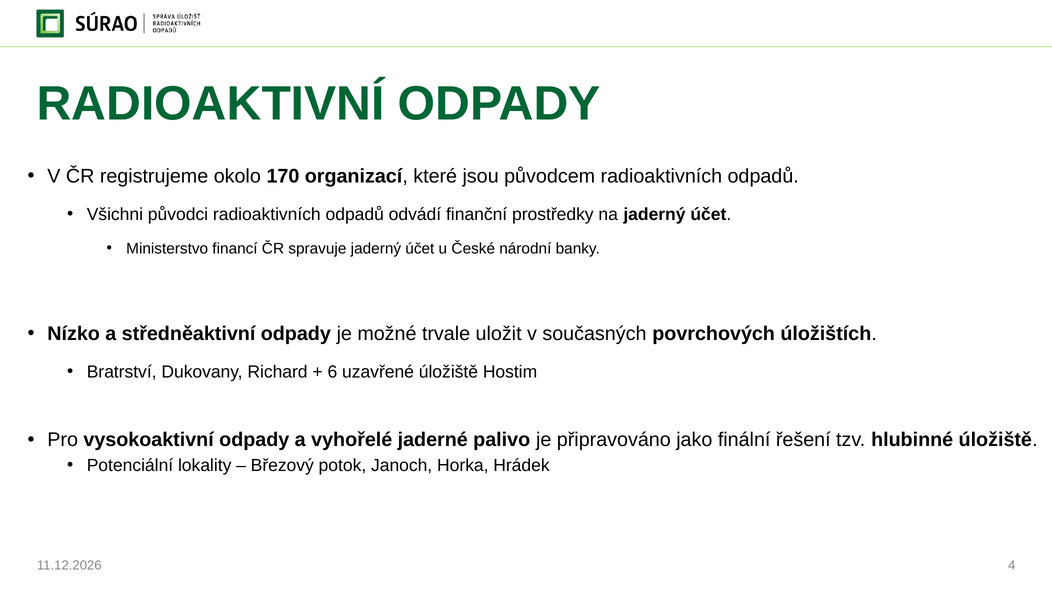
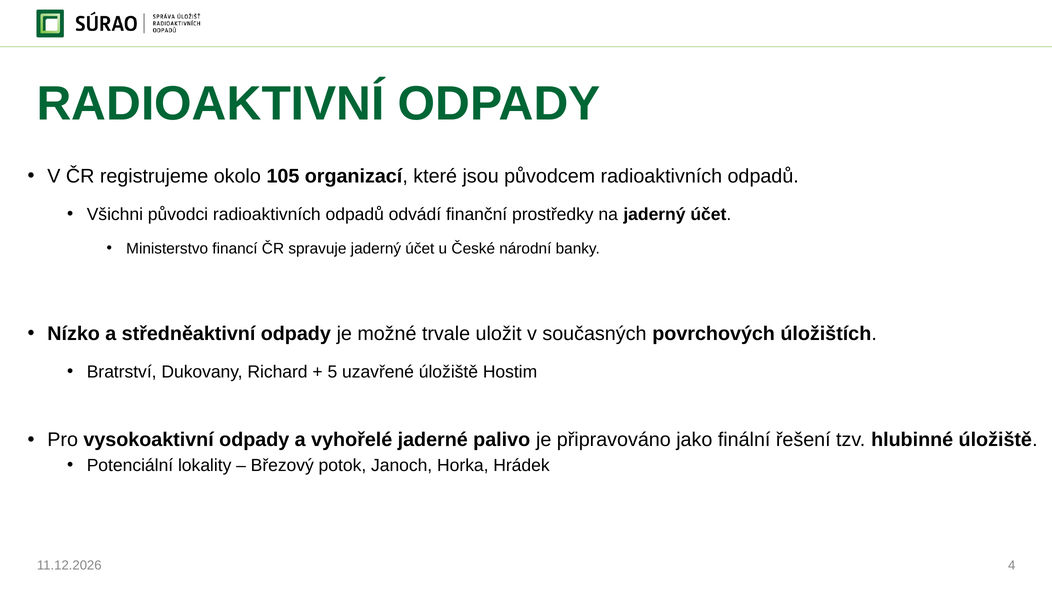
170: 170 -> 105
6: 6 -> 5
